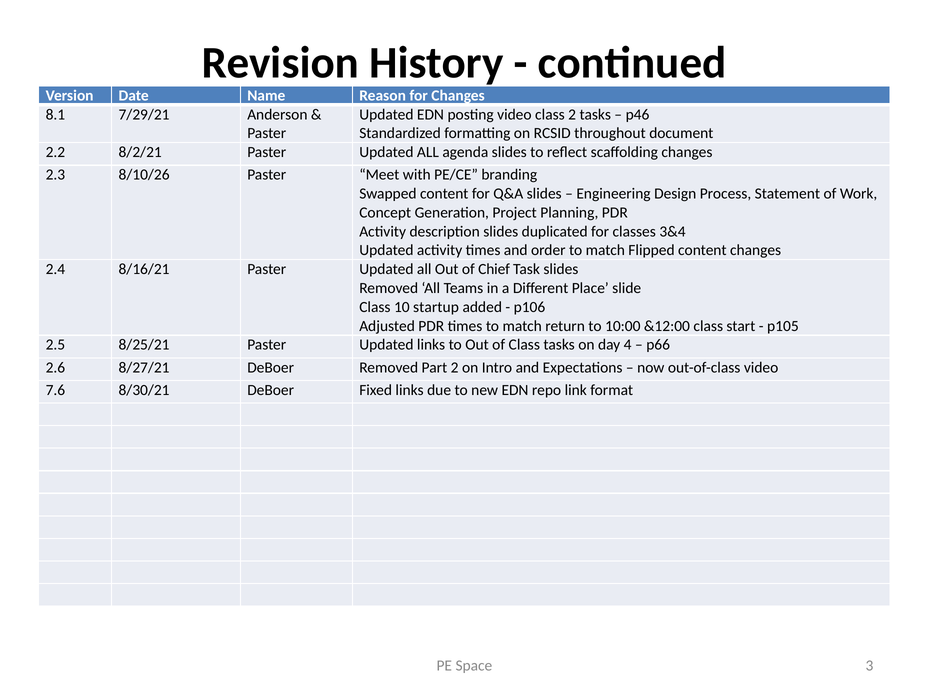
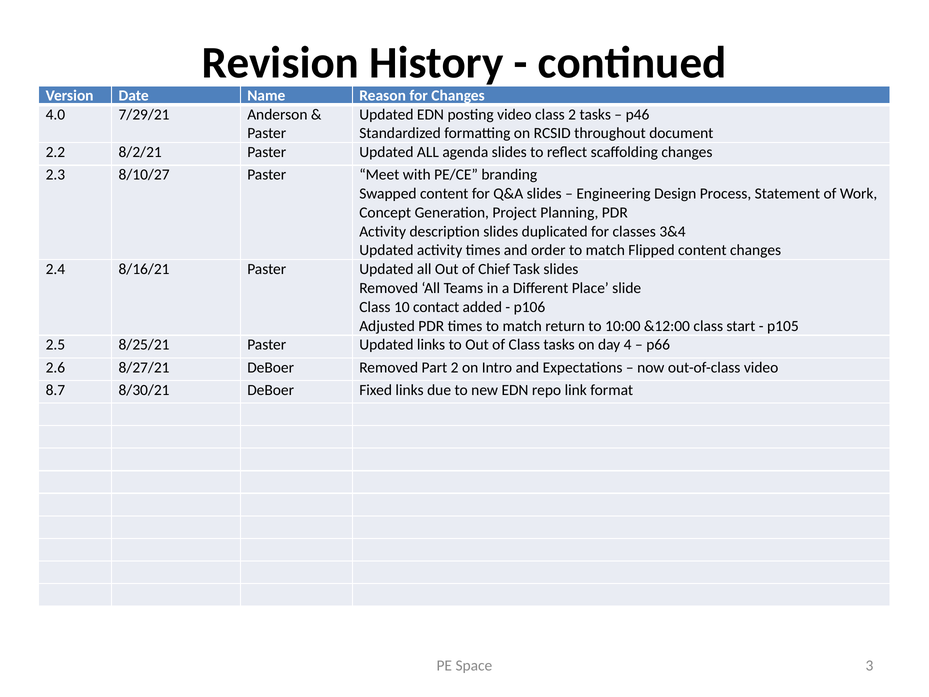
8.1: 8.1 -> 4.0
8/10/26: 8/10/26 -> 8/10/27
startup: startup -> contact
7.6: 7.6 -> 8.7
